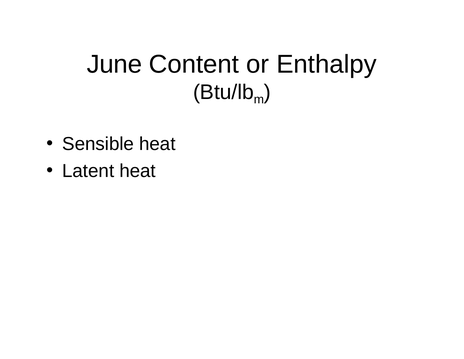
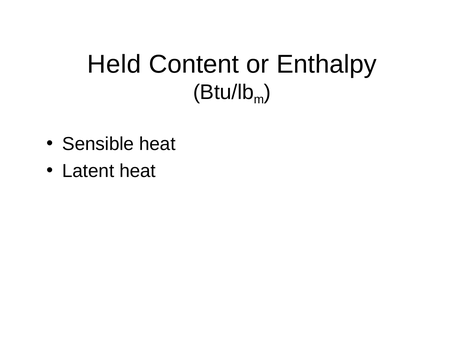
June: June -> Held
